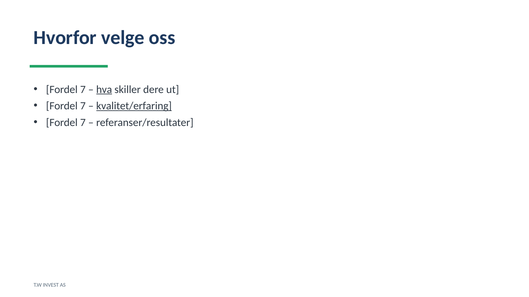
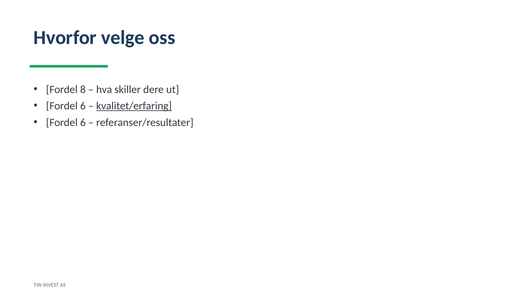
7 at (83, 90): 7 -> 8
hva underline: present -> none
7 at (83, 106): 7 -> 6
7 at (83, 123): 7 -> 6
